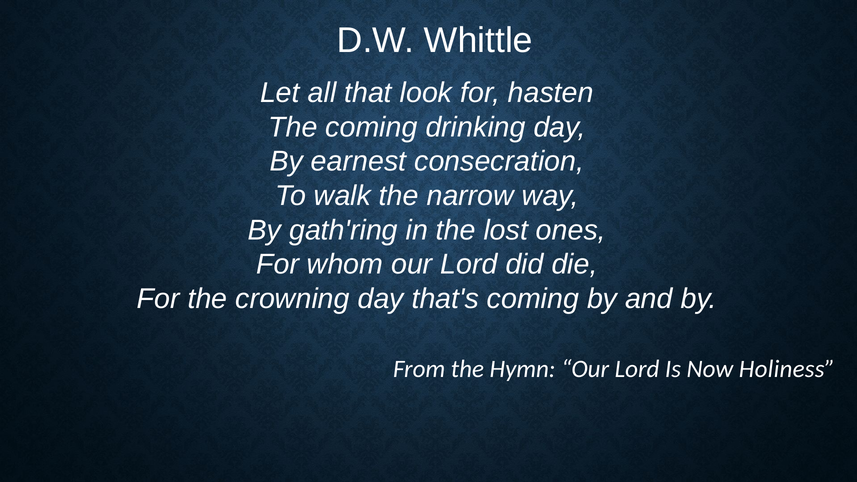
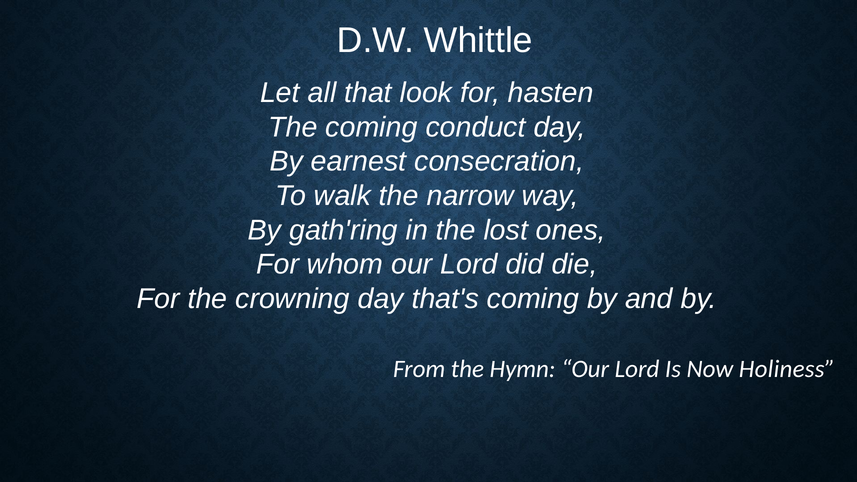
drinking: drinking -> conduct
